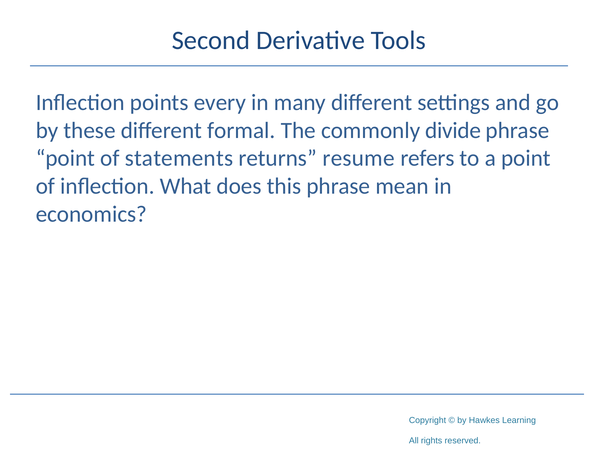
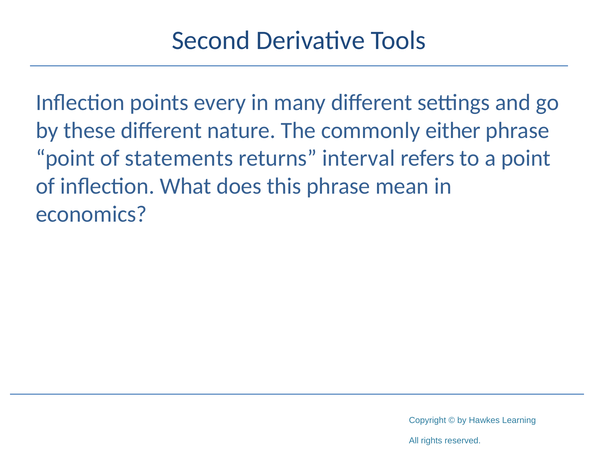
formal: formal -> nature
divide: divide -> either
resume: resume -> interval
